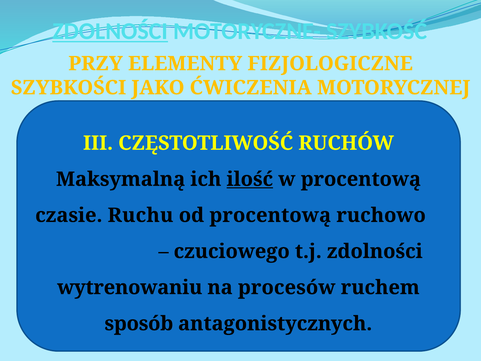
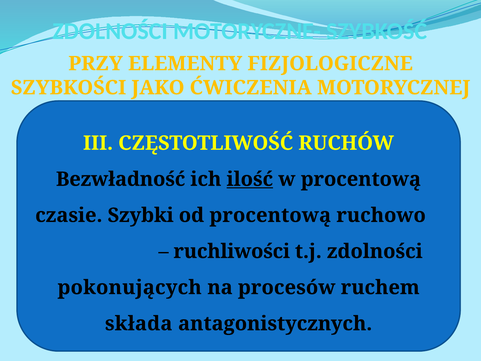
ZDOLNOŚCI at (110, 31) underline: present -> none
Maksymalną: Maksymalną -> Bezwładność
Ruchu: Ruchu -> Szybki
czuciowego: czuciowego -> ruchliwości
wytrenowaniu: wytrenowaniu -> pokonujących
sposób: sposób -> składa
